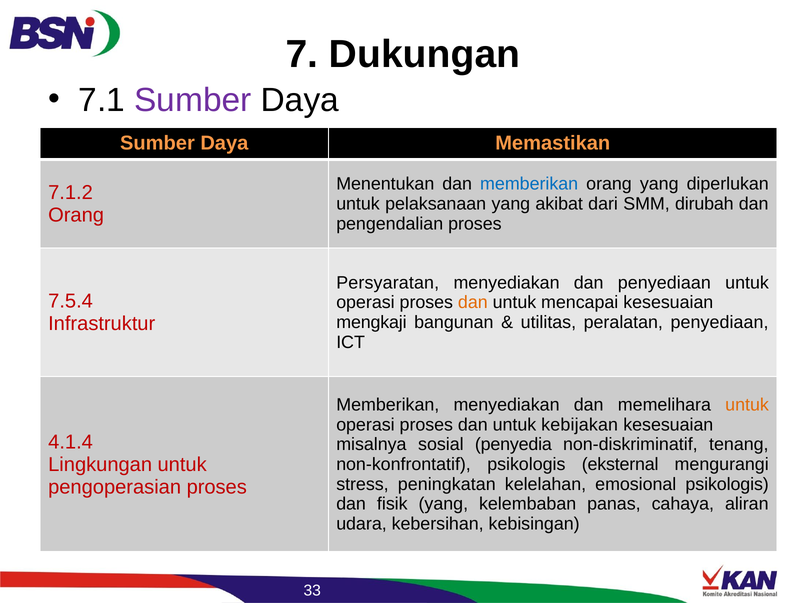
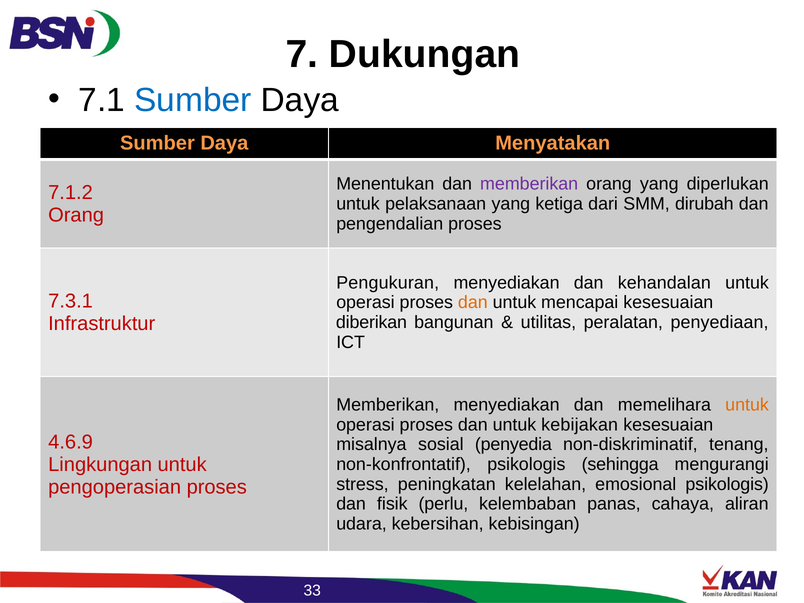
Sumber at (193, 100) colour: purple -> blue
Memastikan: Memastikan -> Menyatakan
memberikan at (529, 184) colour: blue -> purple
akibat: akibat -> ketiga
Persyaratan: Persyaratan -> Pengukuran
dan penyediaan: penyediaan -> kehandalan
7.5.4: 7.5.4 -> 7.3.1
mengkaji: mengkaji -> diberikan
4.1.4: 4.1.4 -> 4.6.9
eksternal: eksternal -> sehingga
fisik yang: yang -> perlu
